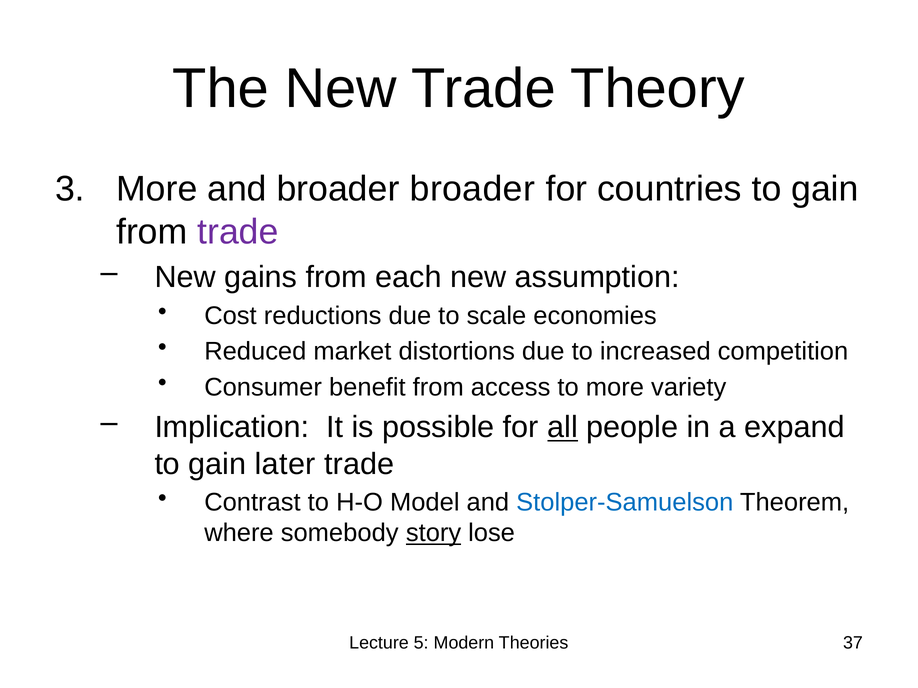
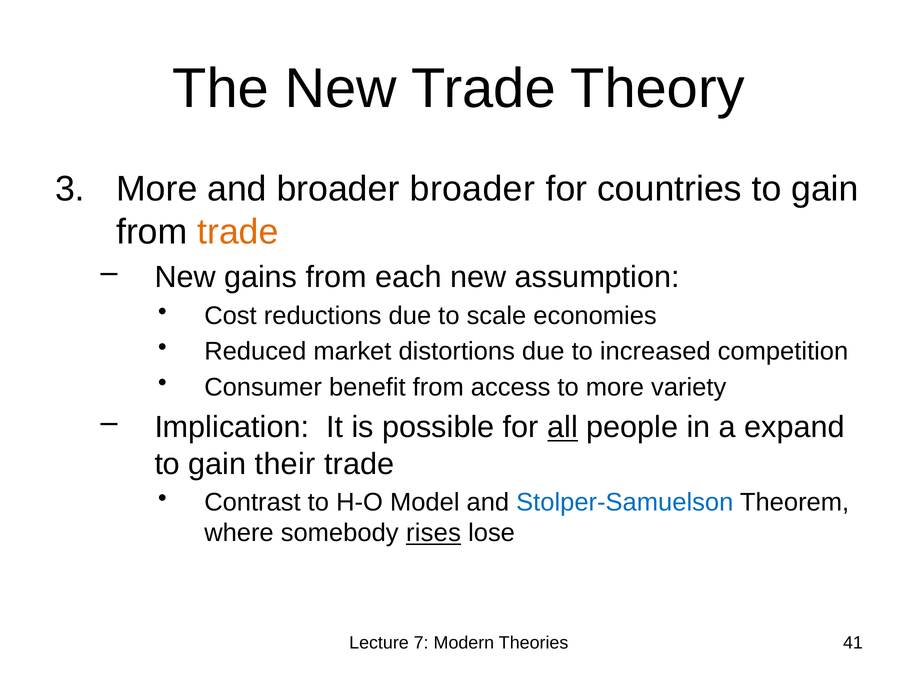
trade at (238, 232) colour: purple -> orange
later: later -> their
story: story -> rises
5: 5 -> 7
37: 37 -> 41
